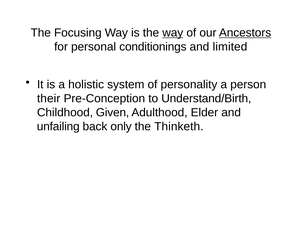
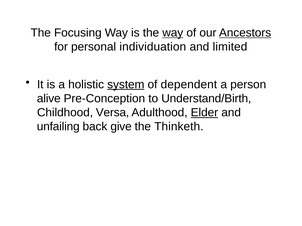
conditionings: conditionings -> individuation
system underline: none -> present
personality: personality -> dependent
their: their -> alive
Given: Given -> Versa
Elder underline: none -> present
only: only -> give
